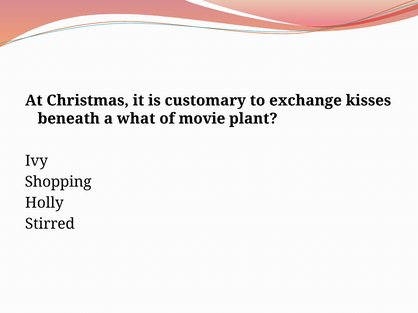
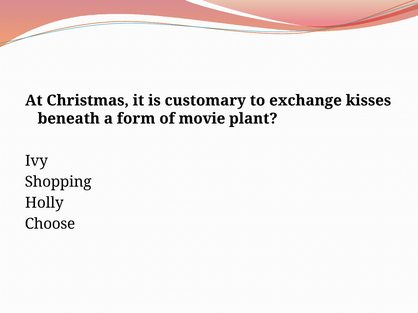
what: what -> form
Stirred: Stirred -> Choose
